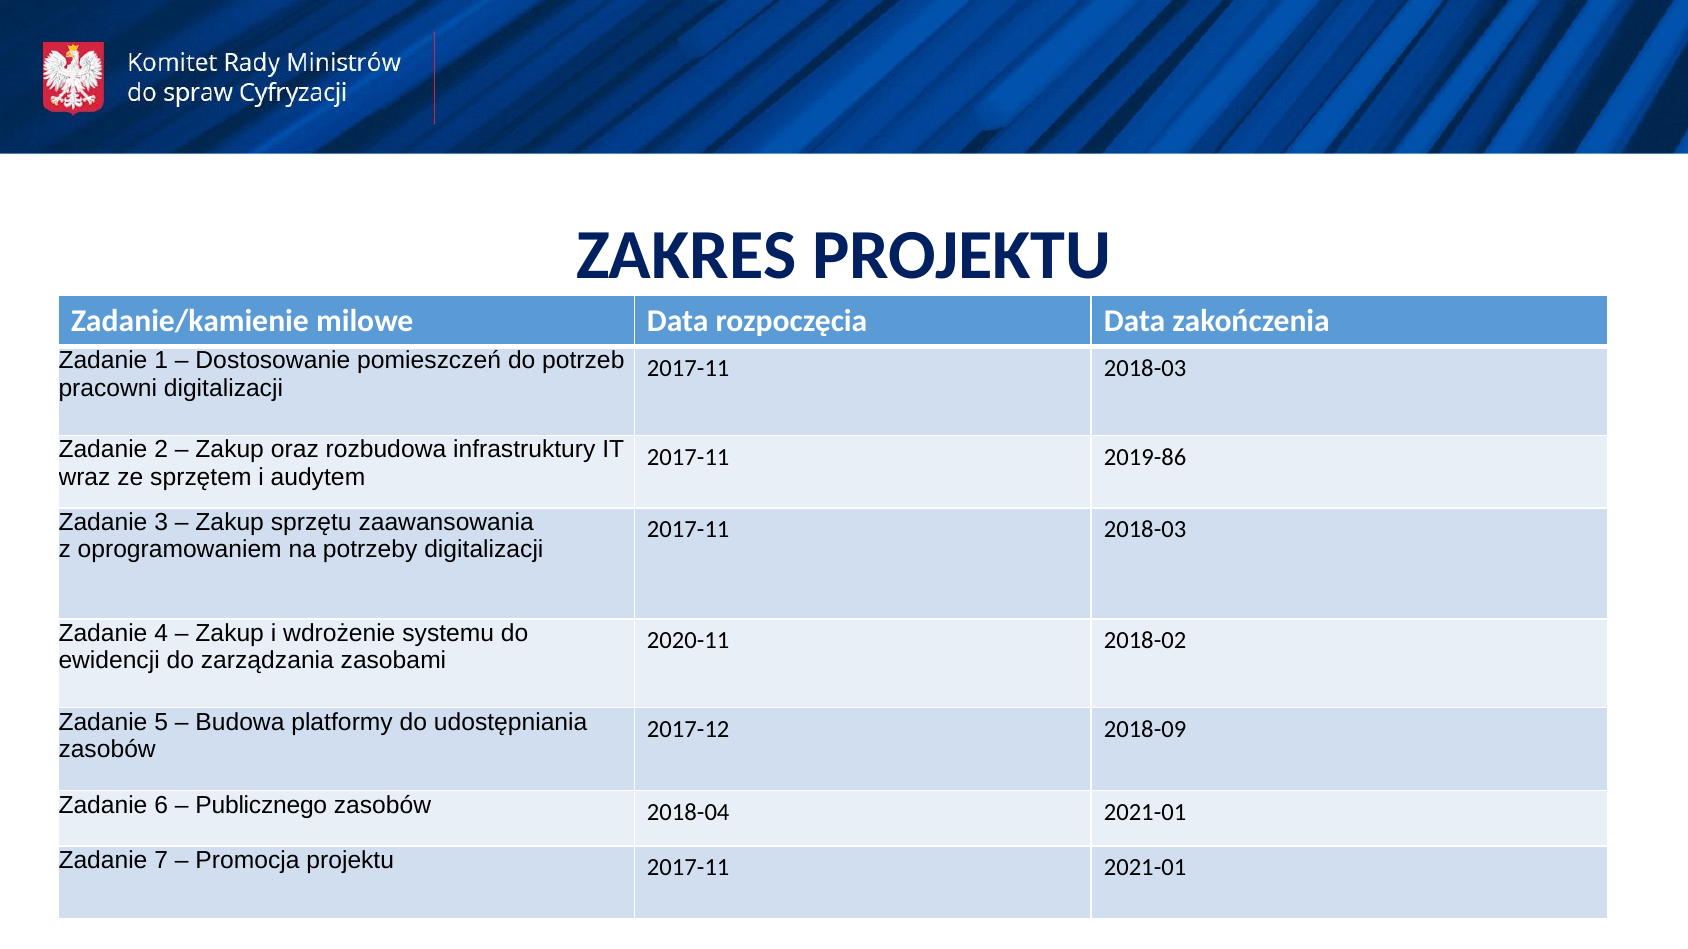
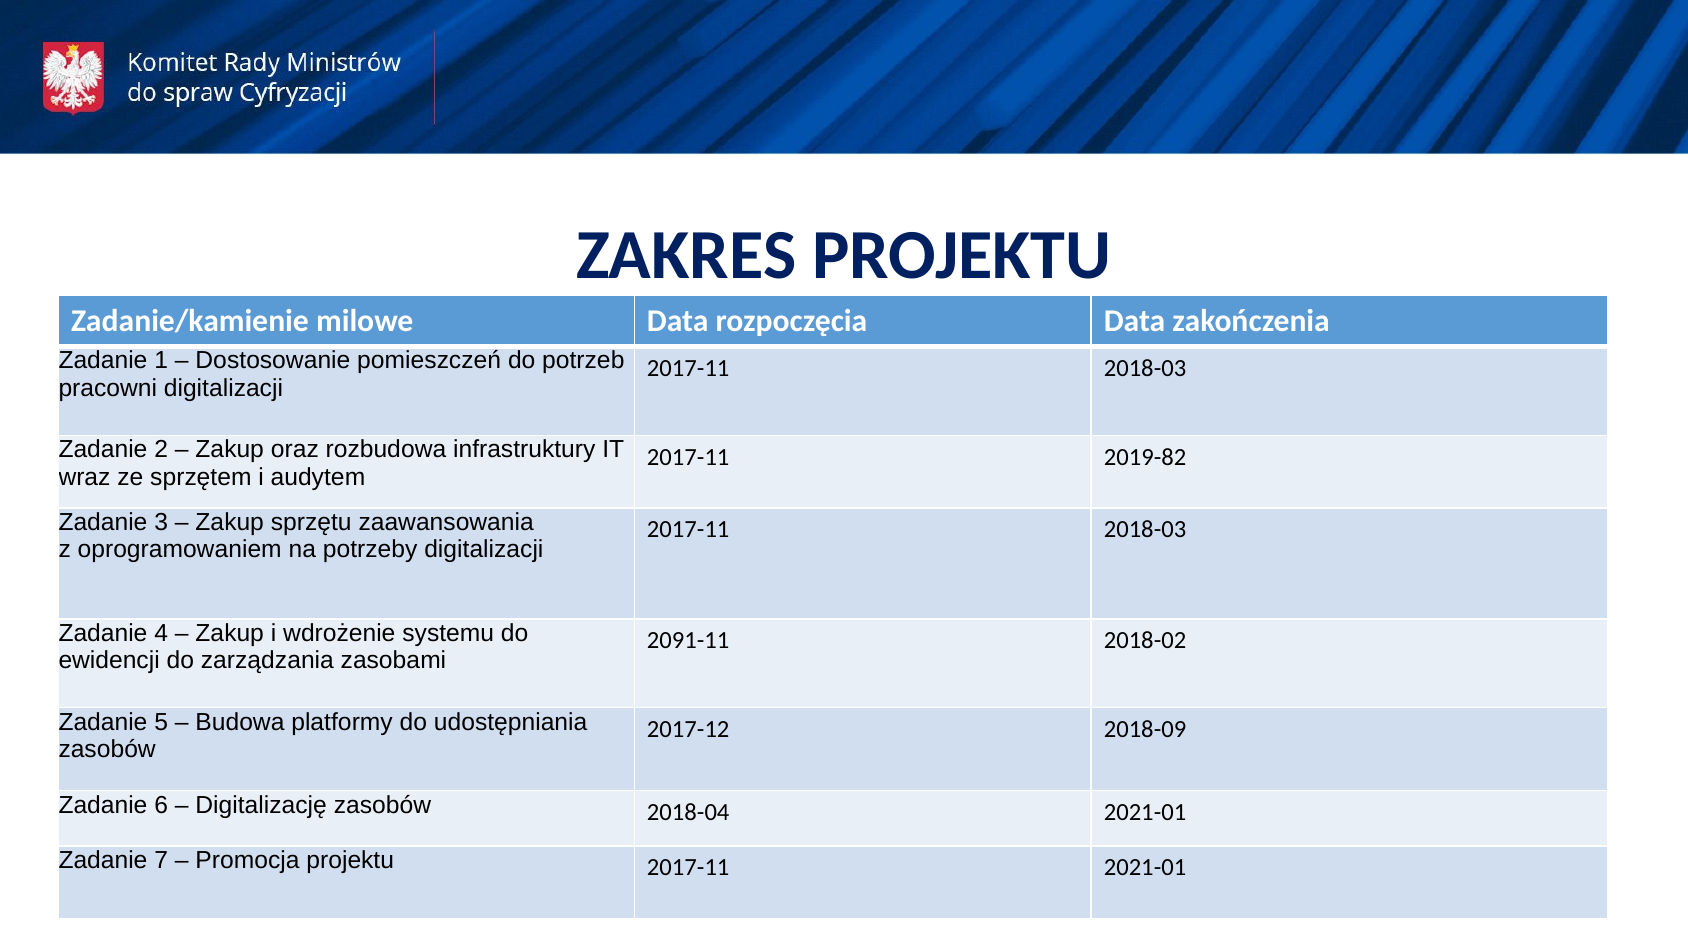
2019-86: 2019-86 -> 2019-82
2020-11: 2020-11 -> 2091-11
Publicznego: Publicznego -> Digitalizację
